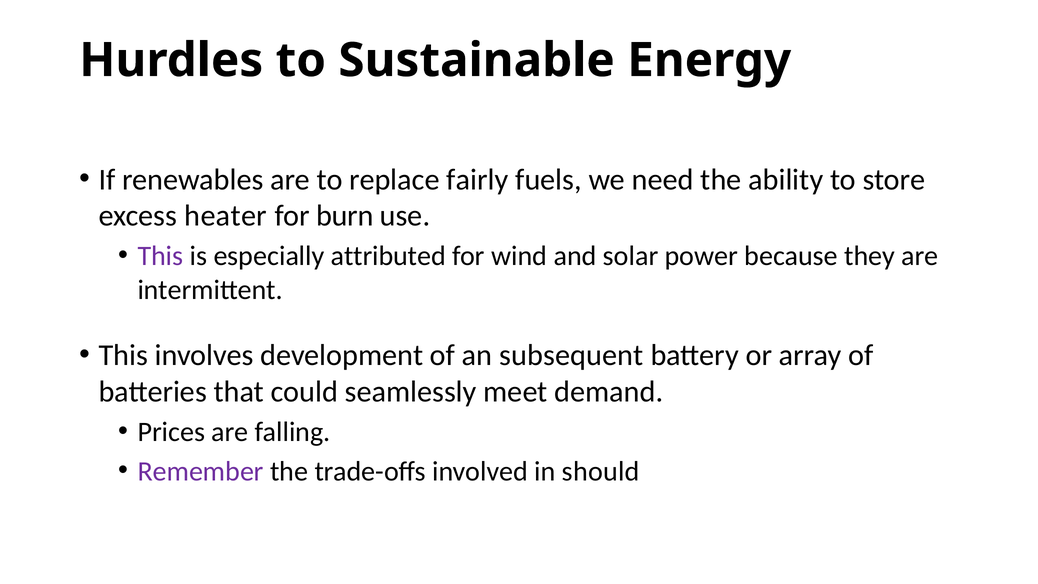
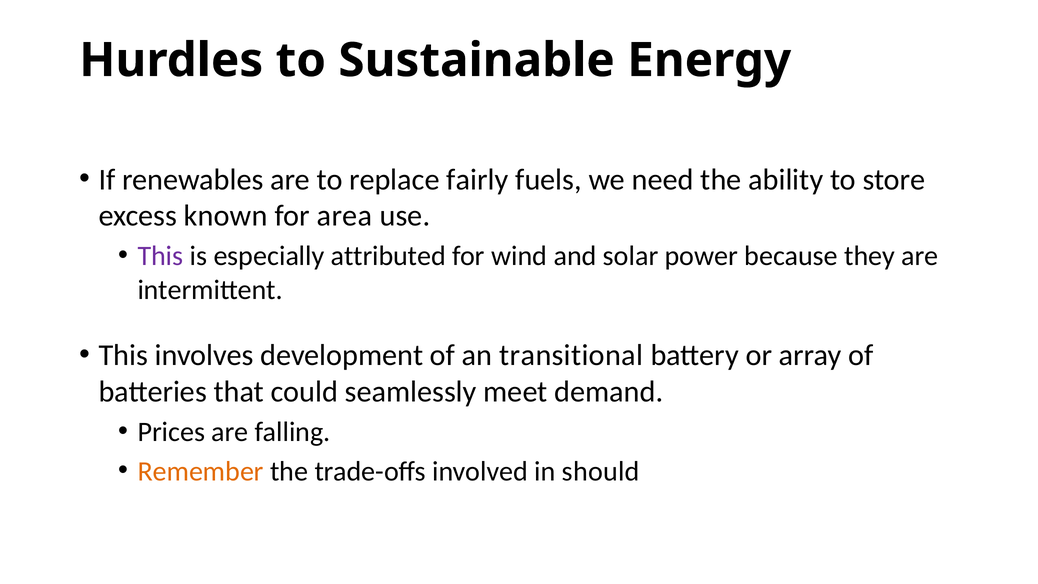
heater: heater -> known
burn: burn -> area
subsequent: subsequent -> transitional
Remember colour: purple -> orange
